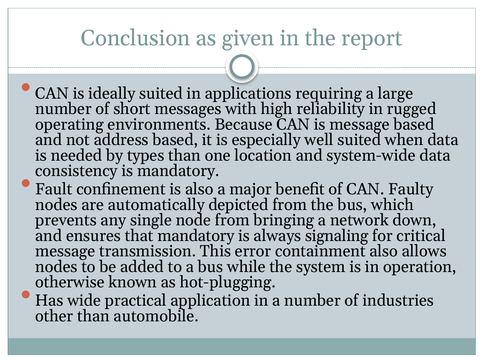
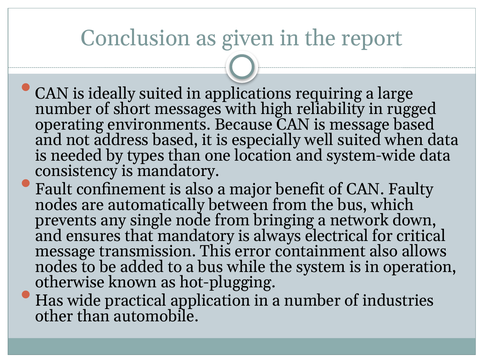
depicted: depicted -> between
signaling: signaling -> electrical
